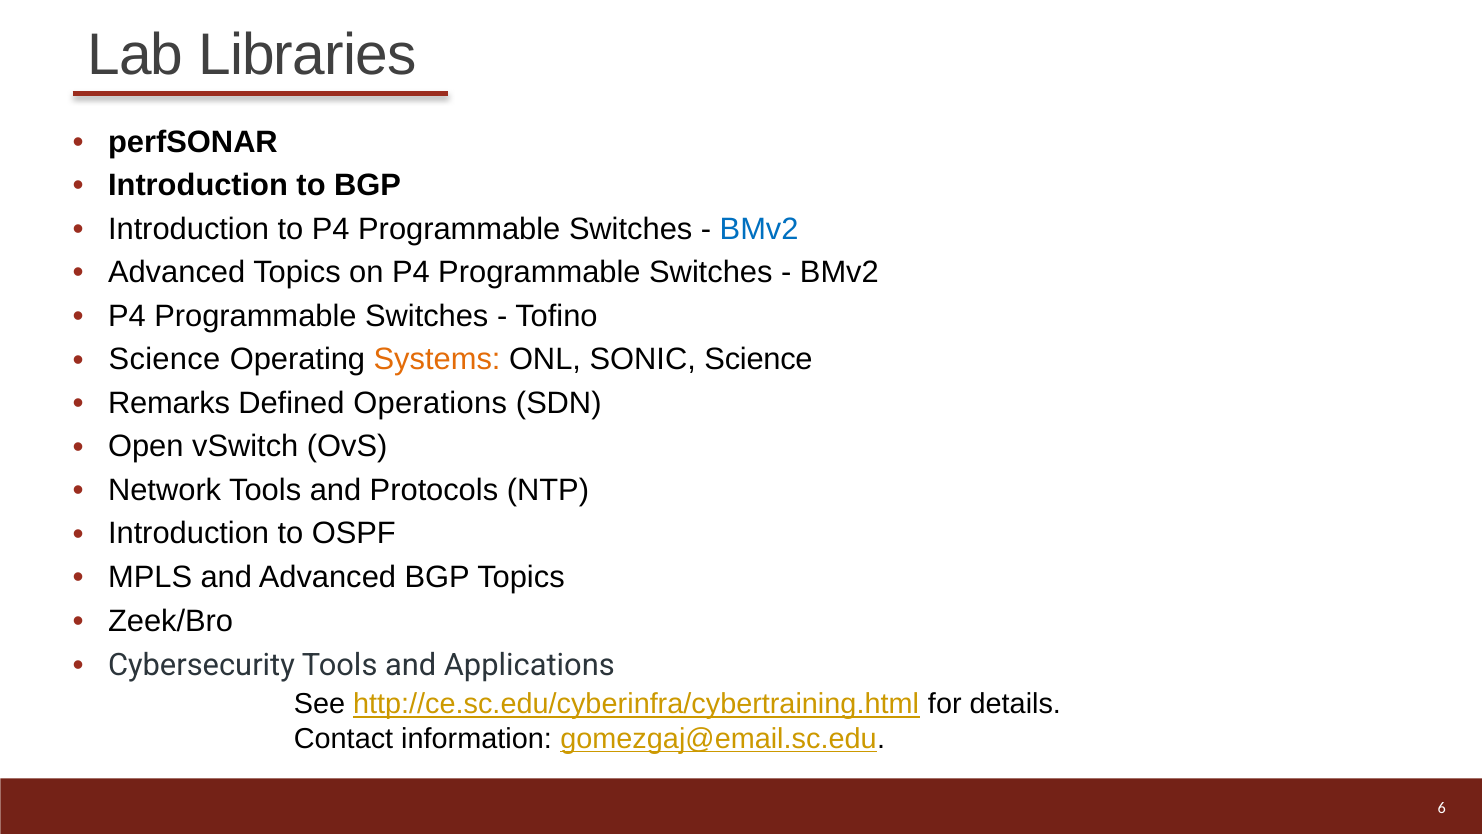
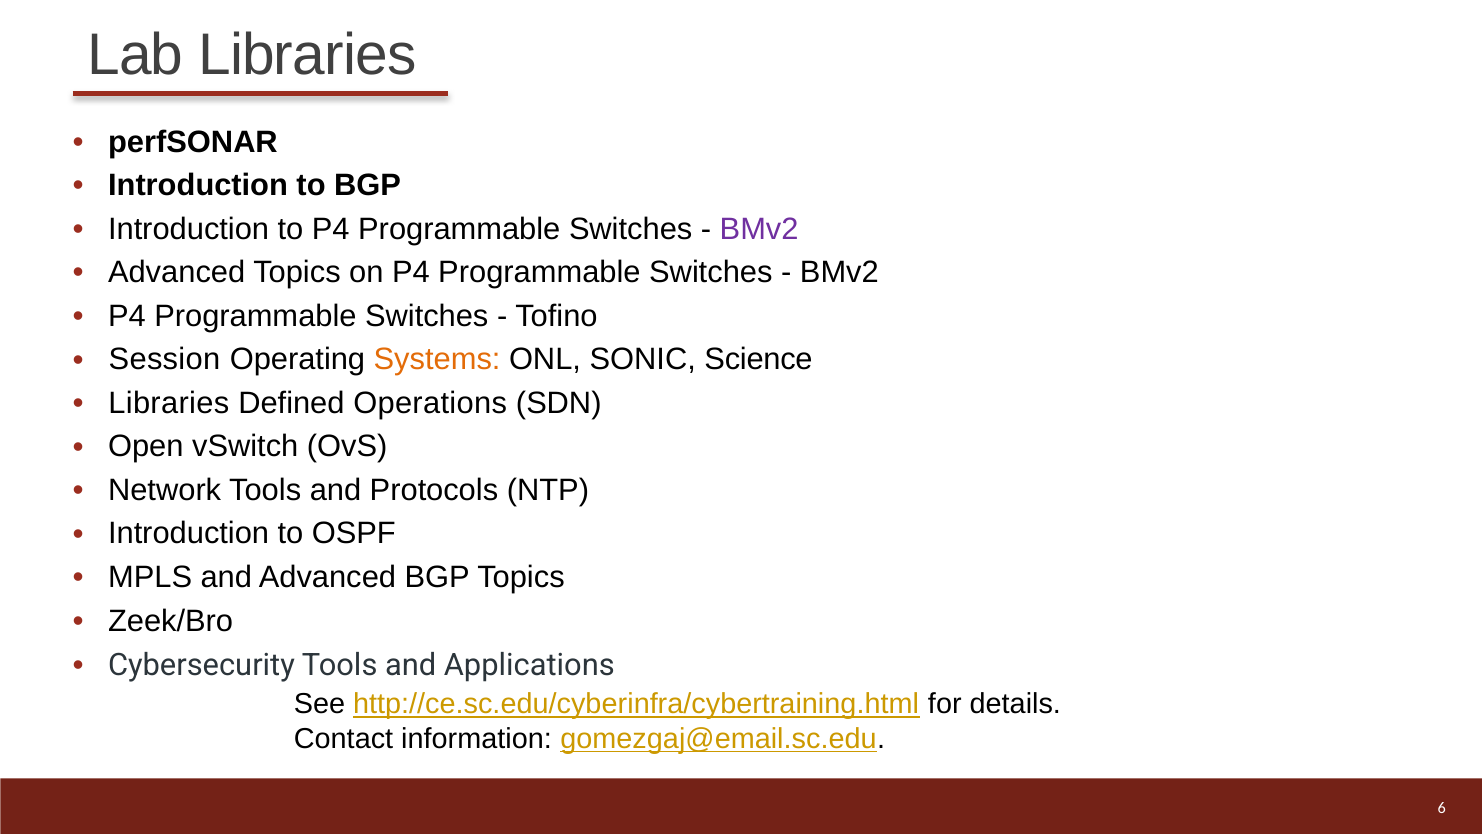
BMv2 at (759, 229) colour: blue -> purple
Science at (164, 359): Science -> Session
Remarks at (169, 403): Remarks -> Libraries
